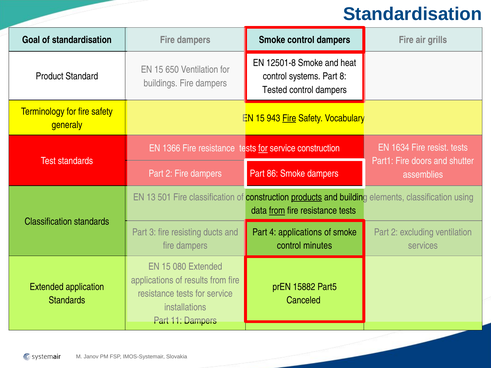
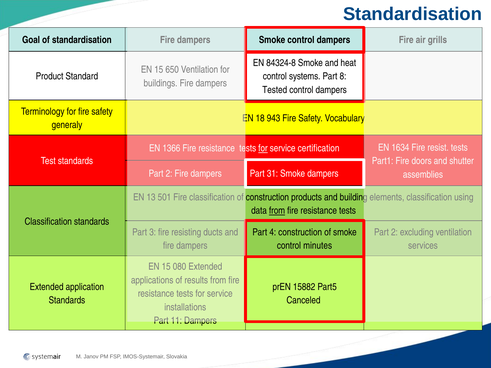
12501-8: 12501-8 -> 84324-8
15 at (260, 118): 15 -> 18
Fire at (289, 118) underline: present -> none
service construction: construction -> certification
86: 86 -> 31
products underline: present -> none
4 applications: applications -> construction
